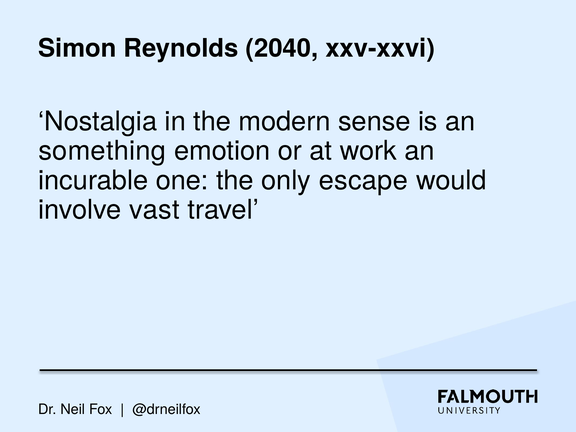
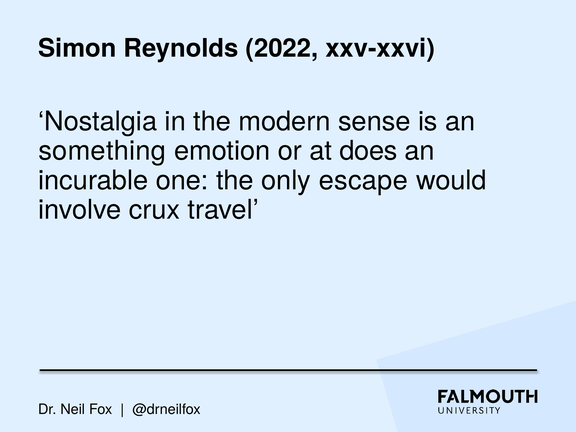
2040: 2040 -> 2022
work: work -> does
vast: vast -> crux
